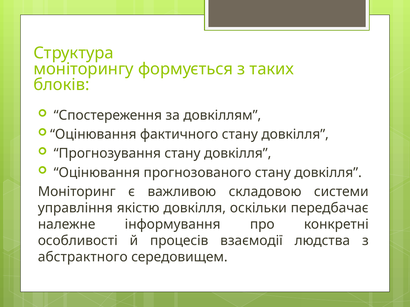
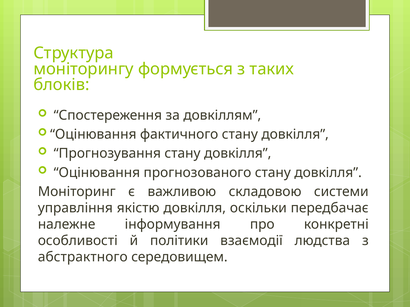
процесів: процесів -> політики
